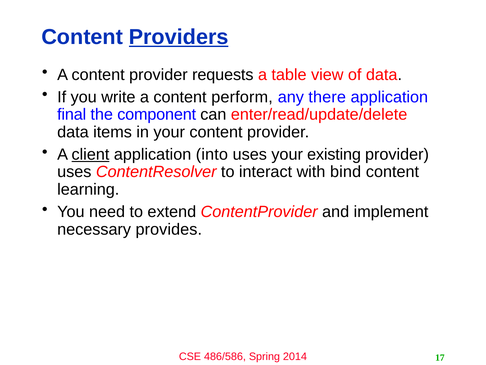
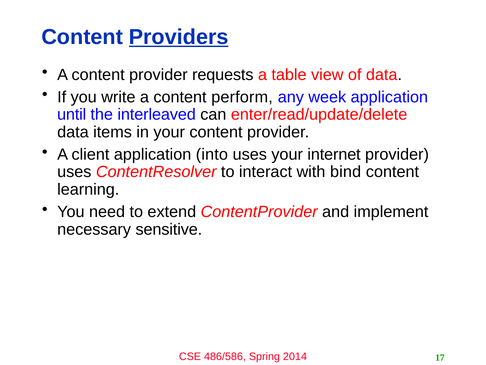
there: there -> week
final: final -> until
component: component -> interleaved
client underline: present -> none
existing: existing -> internet
provides: provides -> sensitive
